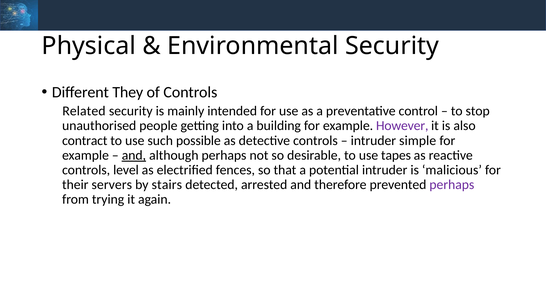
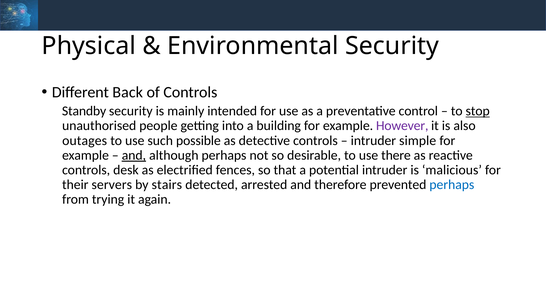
They: They -> Back
Related: Related -> Standby
stop underline: none -> present
contract: contract -> outages
tapes: tapes -> there
level: level -> desk
perhaps at (452, 185) colour: purple -> blue
